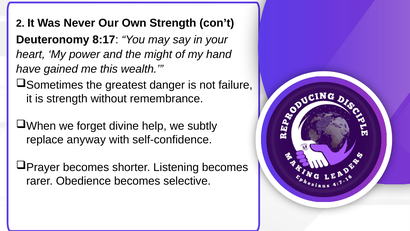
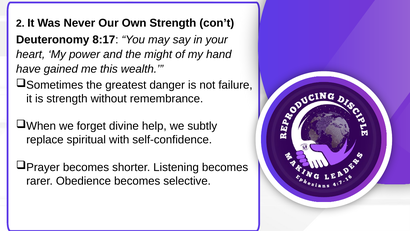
anyway: anyway -> spiritual
